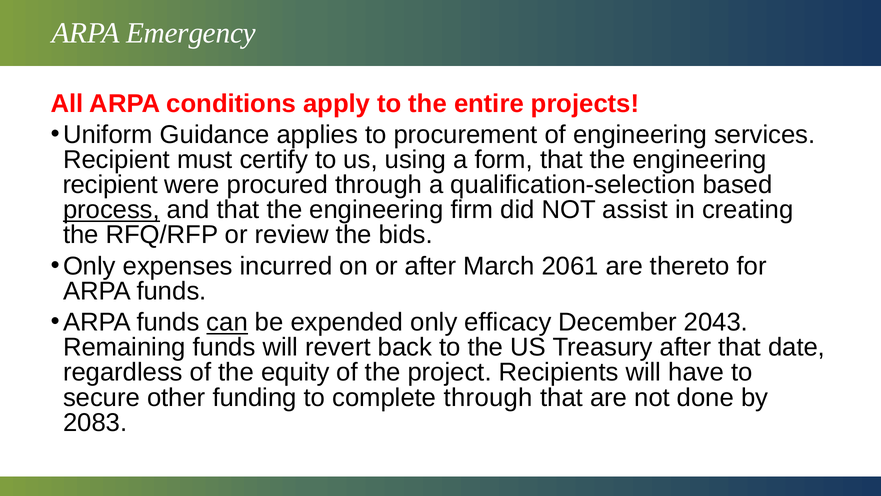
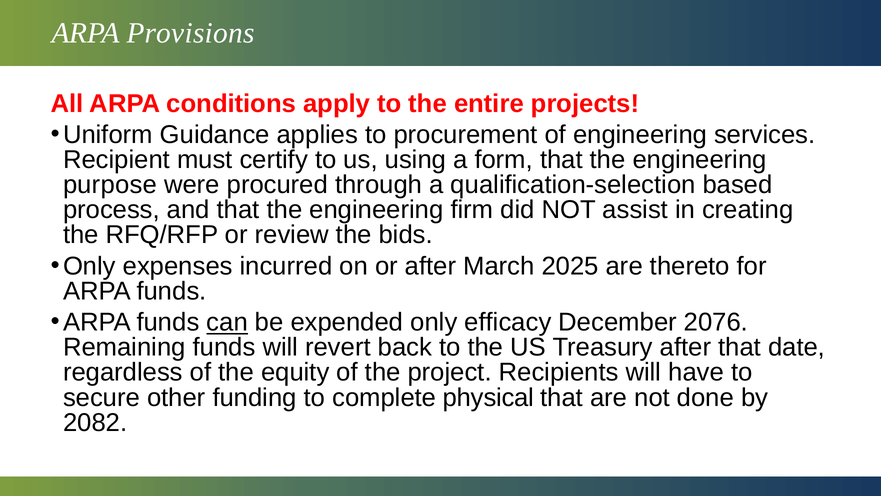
Emergency: Emergency -> Provisions
recipient at (110, 185): recipient -> purpose
process underline: present -> none
2061: 2061 -> 2025
2043: 2043 -> 2076
complete through: through -> physical
2083: 2083 -> 2082
